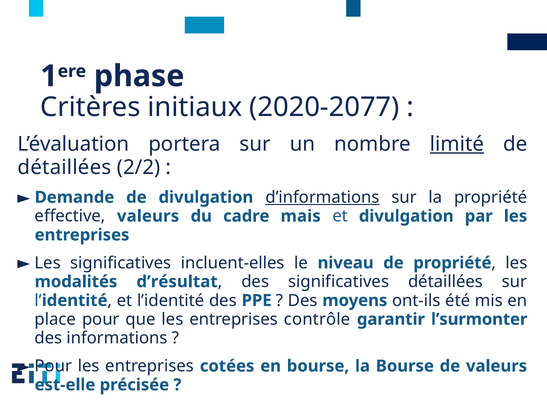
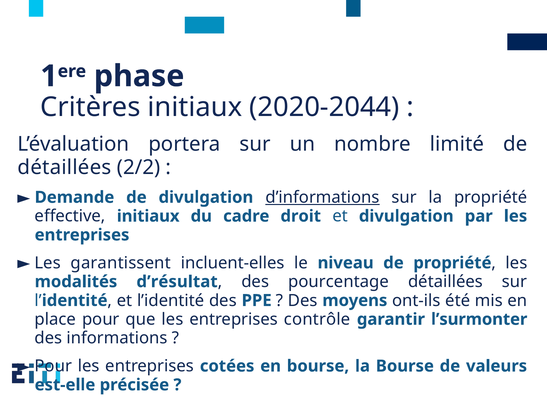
2020-2077: 2020-2077 -> 2020-2044
limité underline: present -> none
effective valeurs: valeurs -> initiaux
mais: mais -> droit
Les significatives: significatives -> garantissent
des significatives: significatives -> pourcentage
